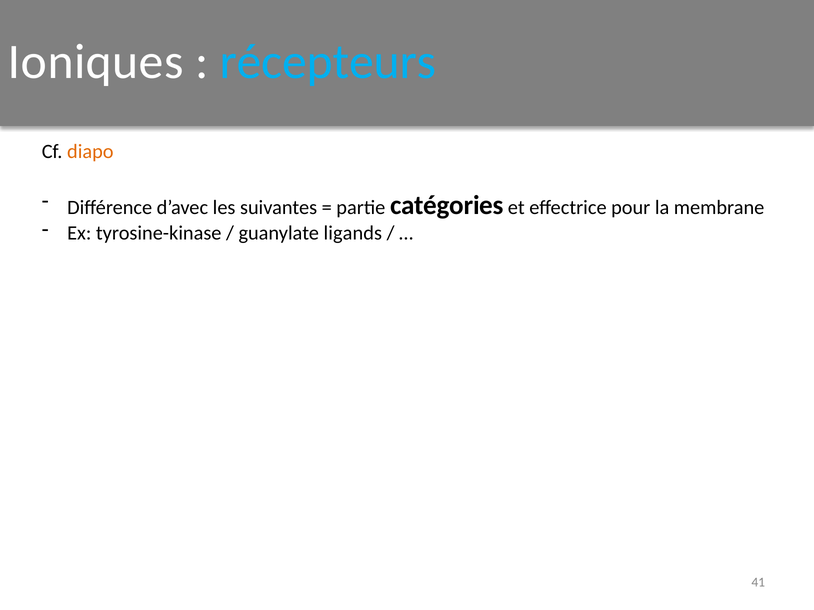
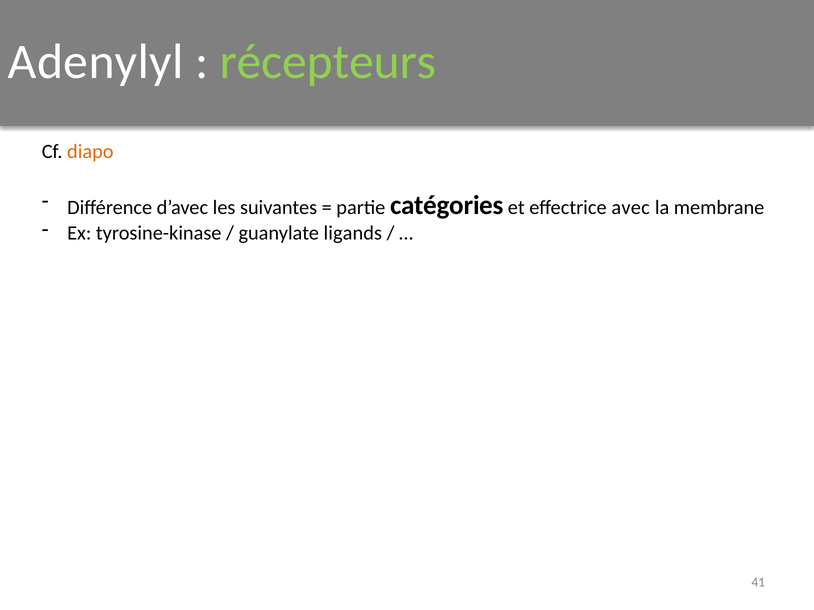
Ioniques: Ioniques -> Adenylyl
récepteurs colour: light blue -> light green
pour: pour -> avec
